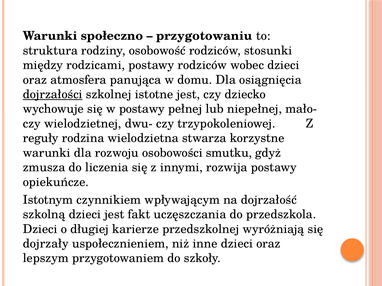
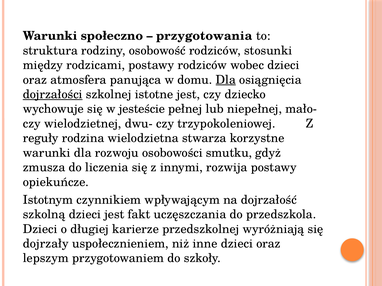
przygotowaniu: przygotowaniu -> przygotowania
Dla at (226, 80) underline: none -> present
w postawy: postawy -> jesteście
